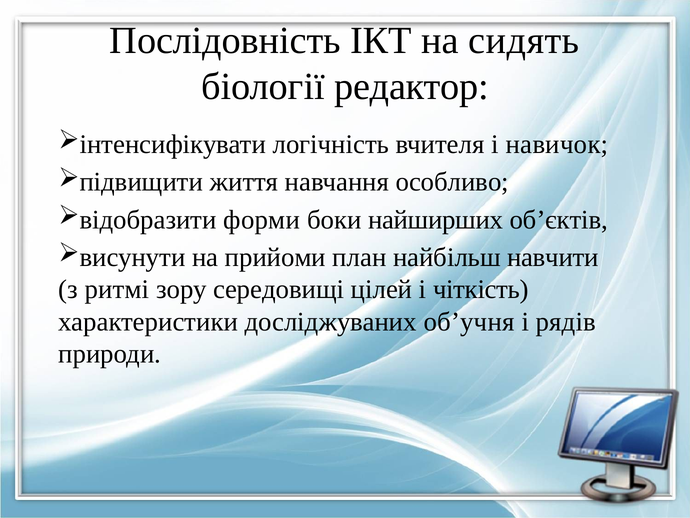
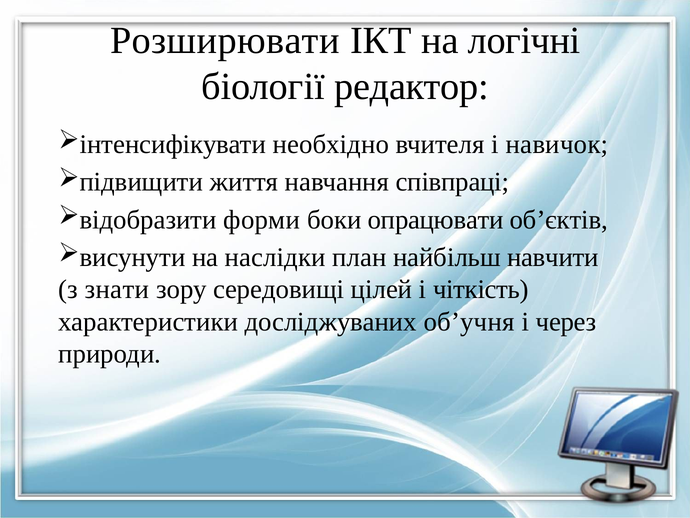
Послідовність: Послідовність -> Розширювати
сидять: сидять -> логічні
логічність: логічність -> необхідно
особливо: особливо -> співпраці
найширших: найширших -> опрацювати
прийоми: прийоми -> наслідки
ритмі: ритмі -> знати
рядів: рядів -> через
